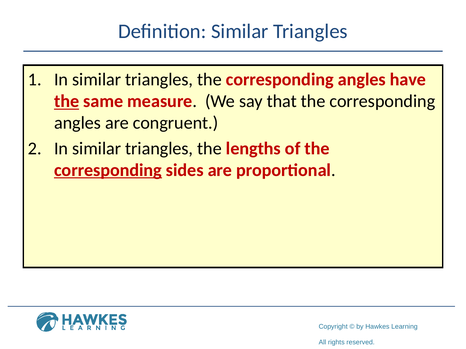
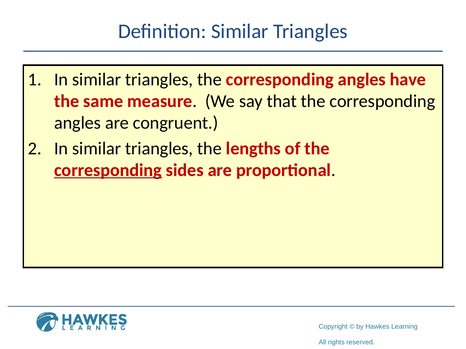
the at (67, 101) underline: present -> none
